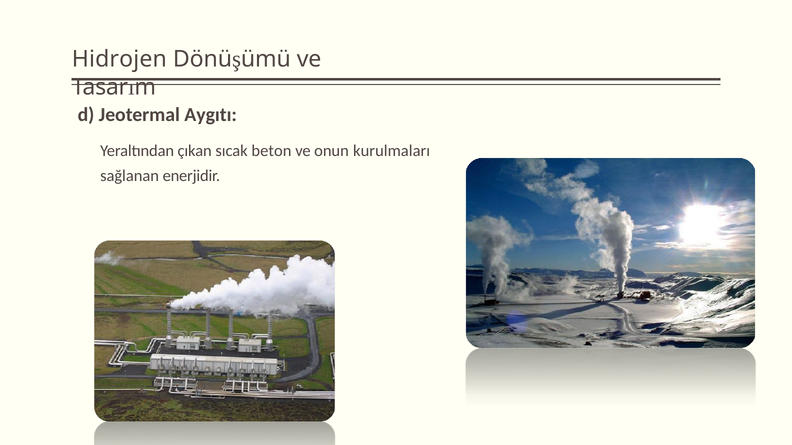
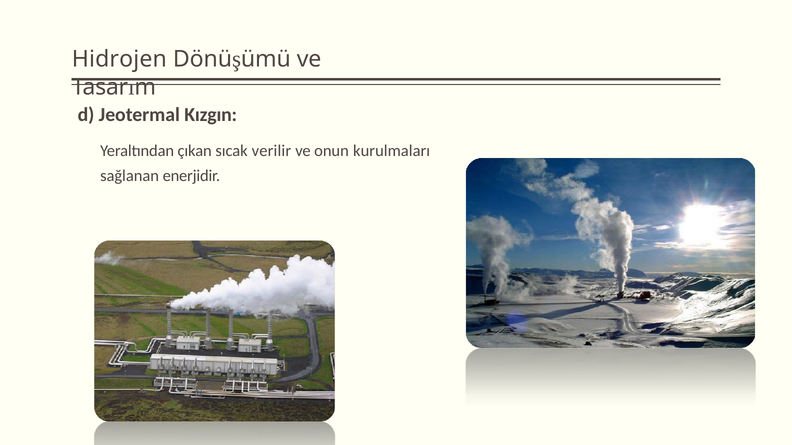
Aygıtı: Aygıtı -> Kızgın
beton: beton -> verilir
